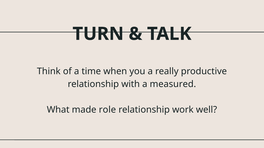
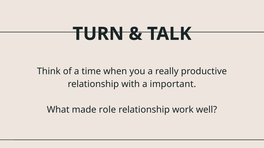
measured: measured -> important
